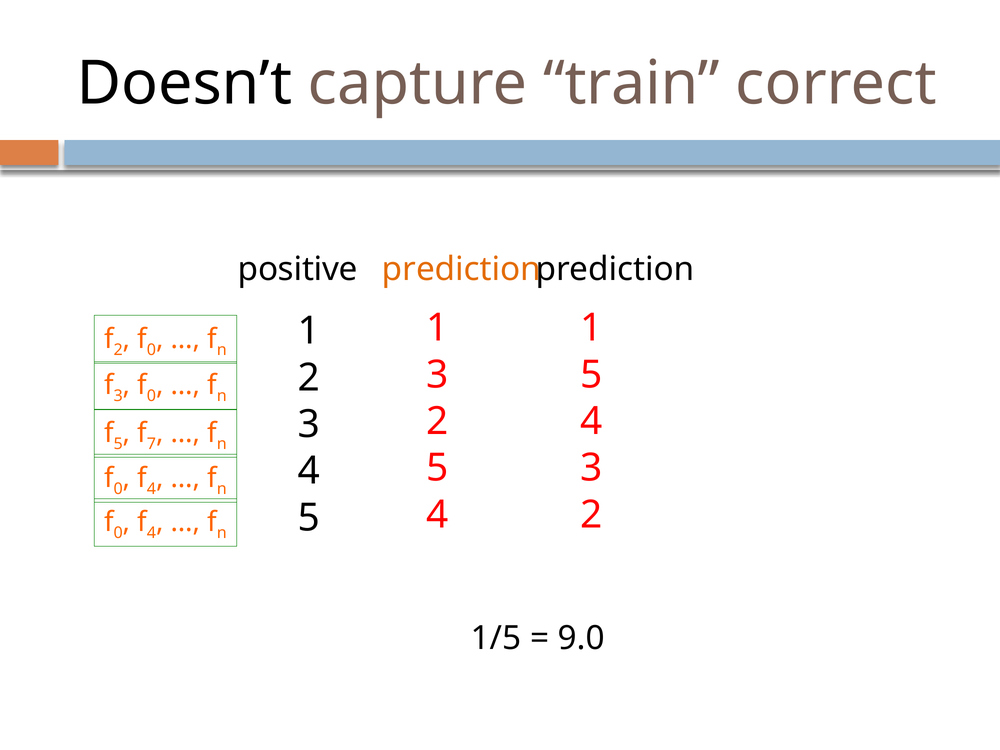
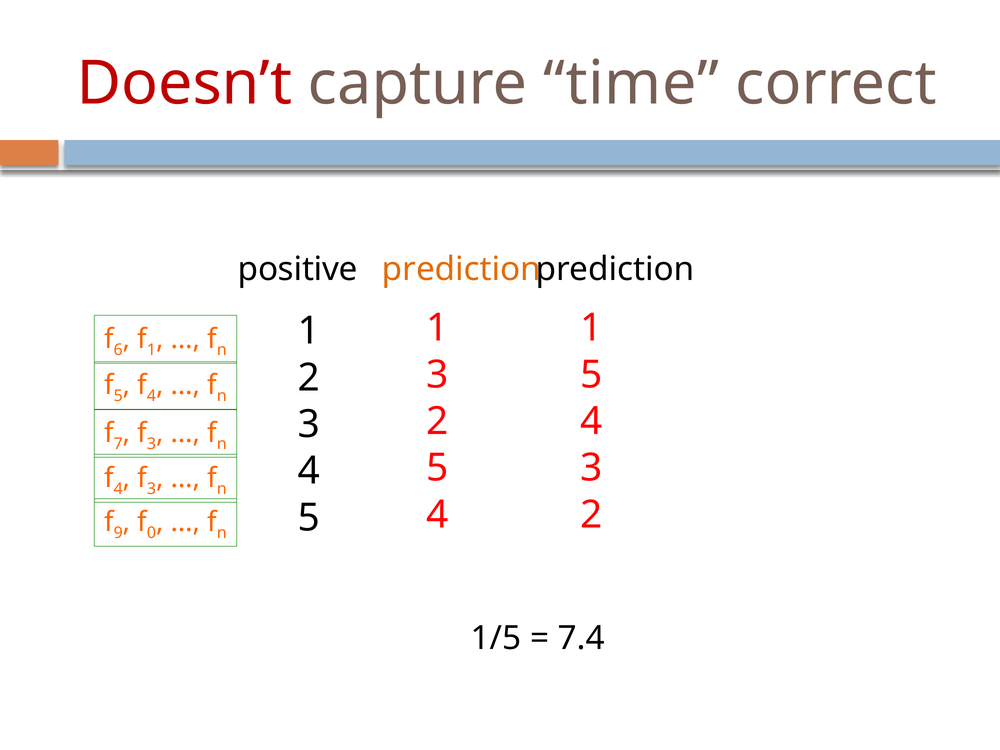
Doesn’t colour: black -> red
train: train -> time
2 at (118, 350): 2 -> 6
0 at (151, 350): 0 -> 1
3 at (118, 396): 3 -> 5
0 at (151, 396): 0 -> 4
5 at (118, 444): 5 -> 7
7 at (151, 444): 7 -> 3
0 at (118, 489): 0 -> 4
4 at (151, 489): 4 -> 3
0 at (118, 533): 0 -> 9
4 at (151, 533): 4 -> 0
9.0: 9.0 -> 7.4
